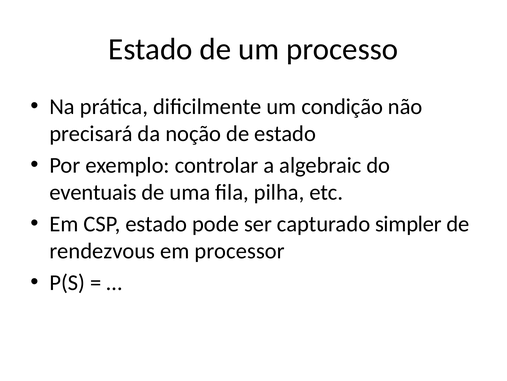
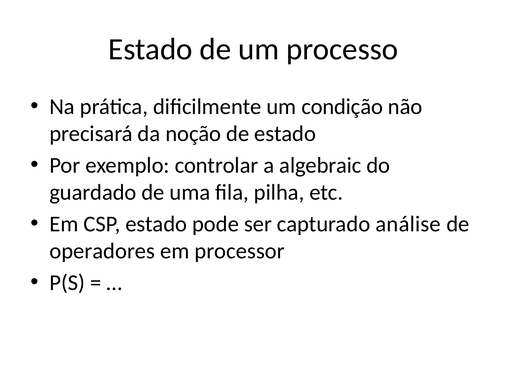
eventuais: eventuais -> guardado
simpler: simpler -> análise
rendezvous: rendezvous -> operadores
